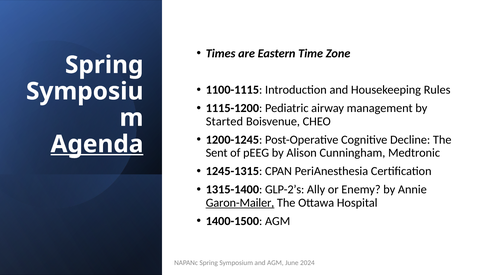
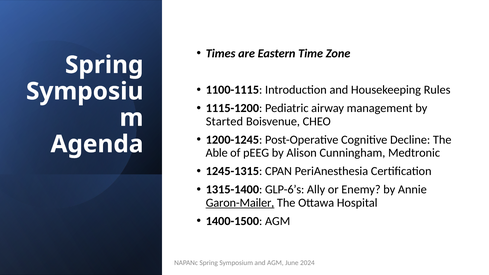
Agenda underline: present -> none
Sent: Sent -> Able
GLP-2’s: GLP-2’s -> GLP-6’s
